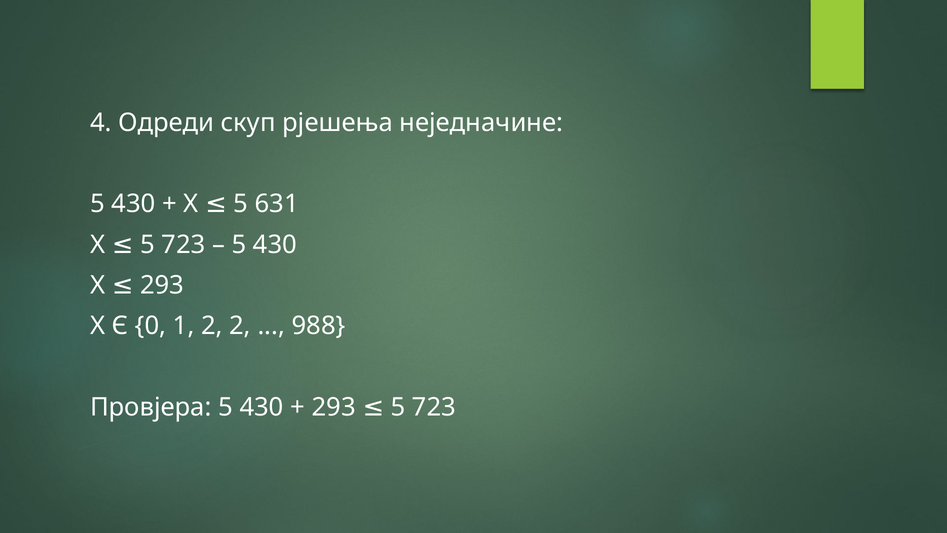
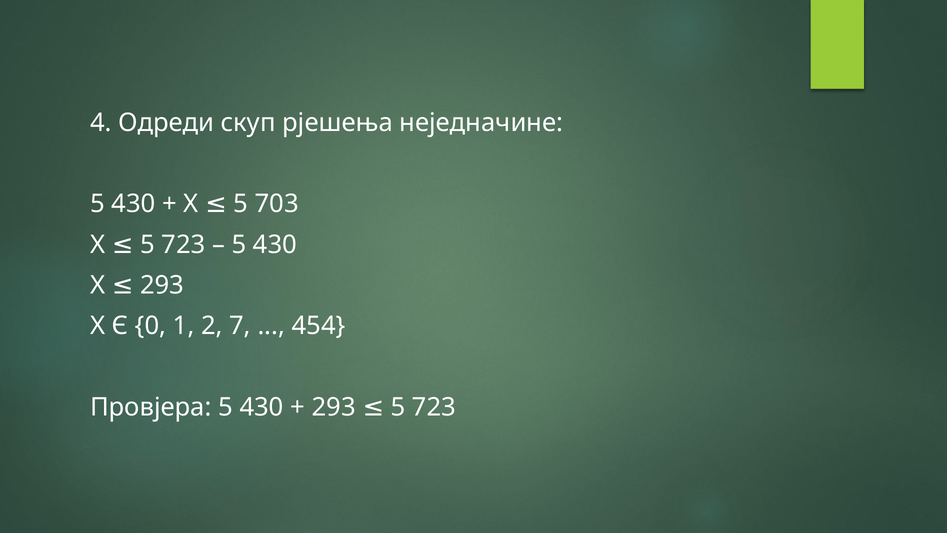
631: 631 -> 703
2 2: 2 -> 7
988: 988 -> 454
